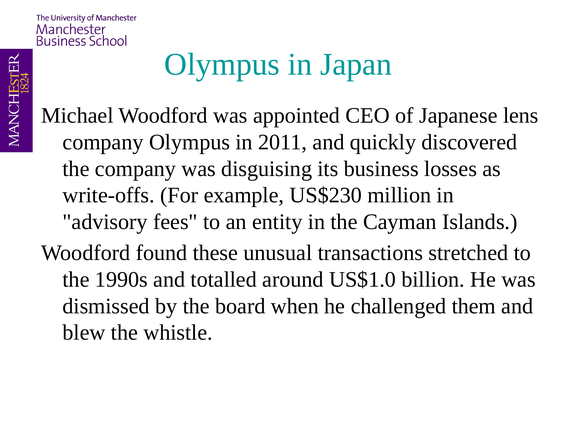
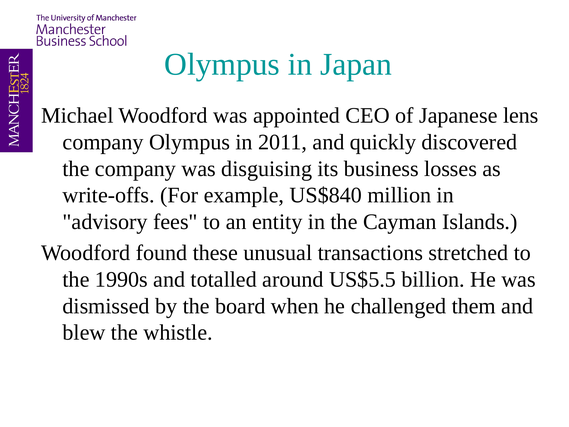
US$230: US$230 -> US$840
US$1.0: US$1.0 -> US$5.5
